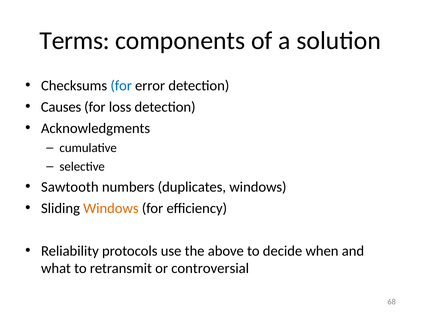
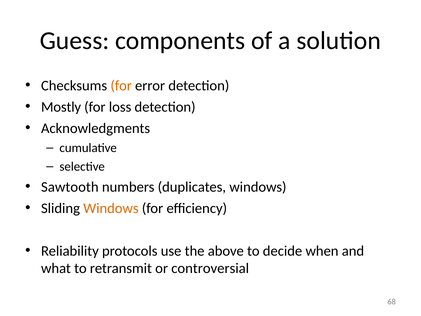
Terms: Terms -> Guess
for at (121, 86) colour: blue -> orange
Causes: Causes -> Mostly
